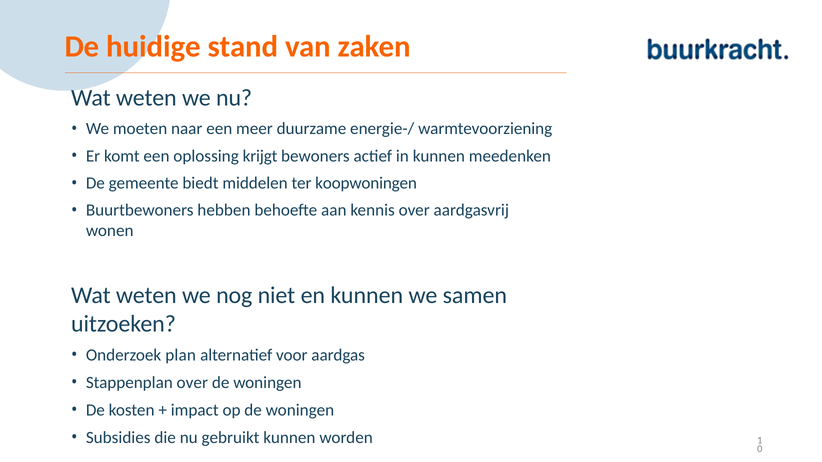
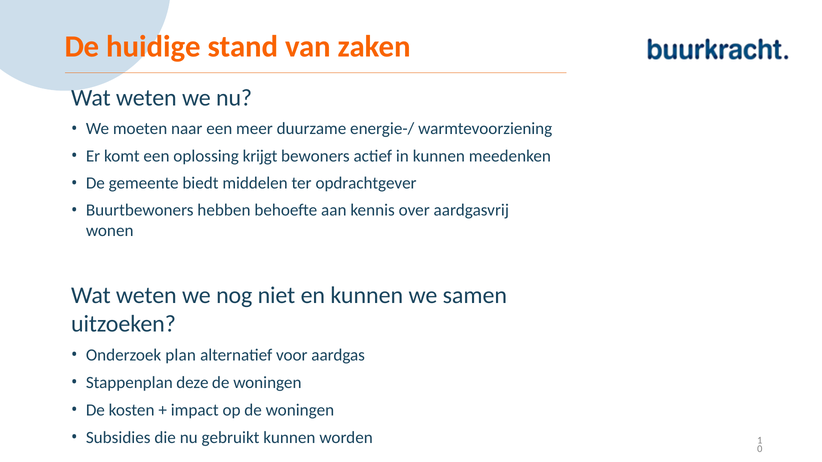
koopwoningen: koopwoningen -> opdrachtgever
Stappenplan over: over -> deze
